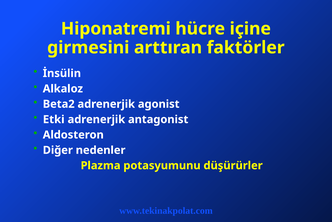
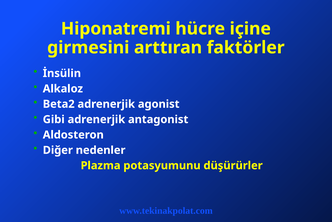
Etki: Etki -> Gibi
